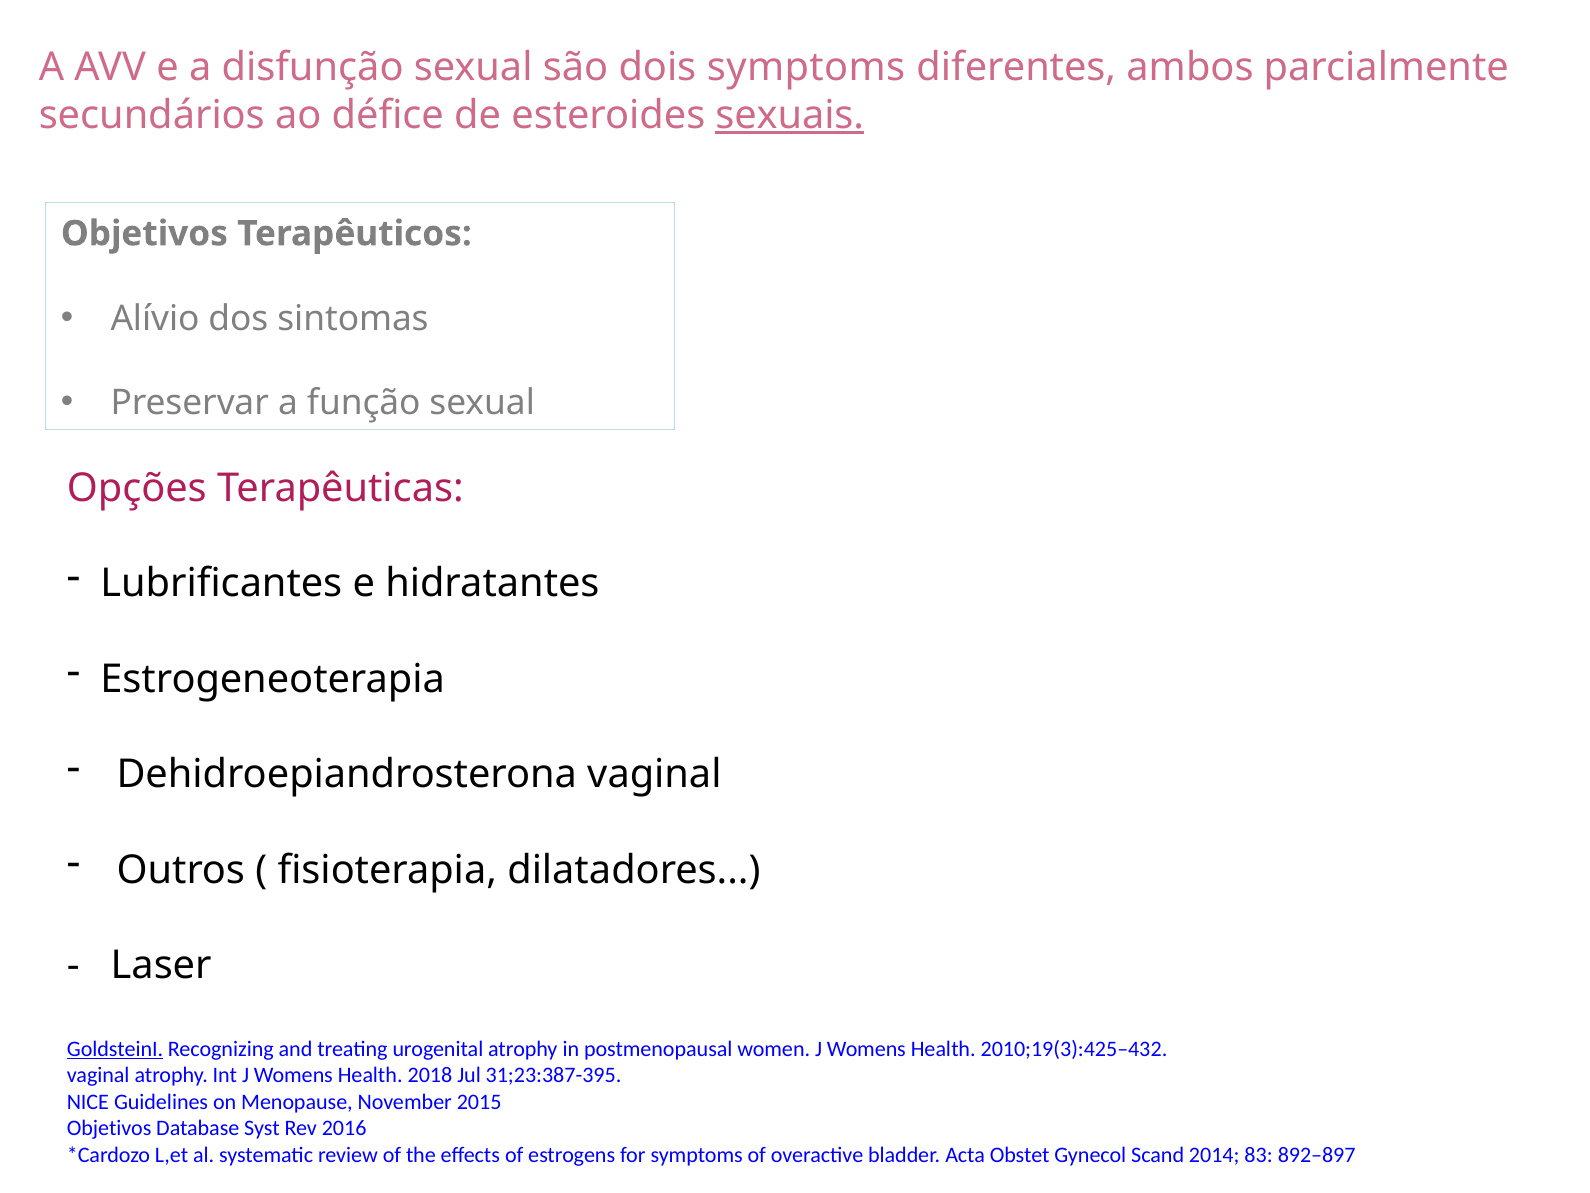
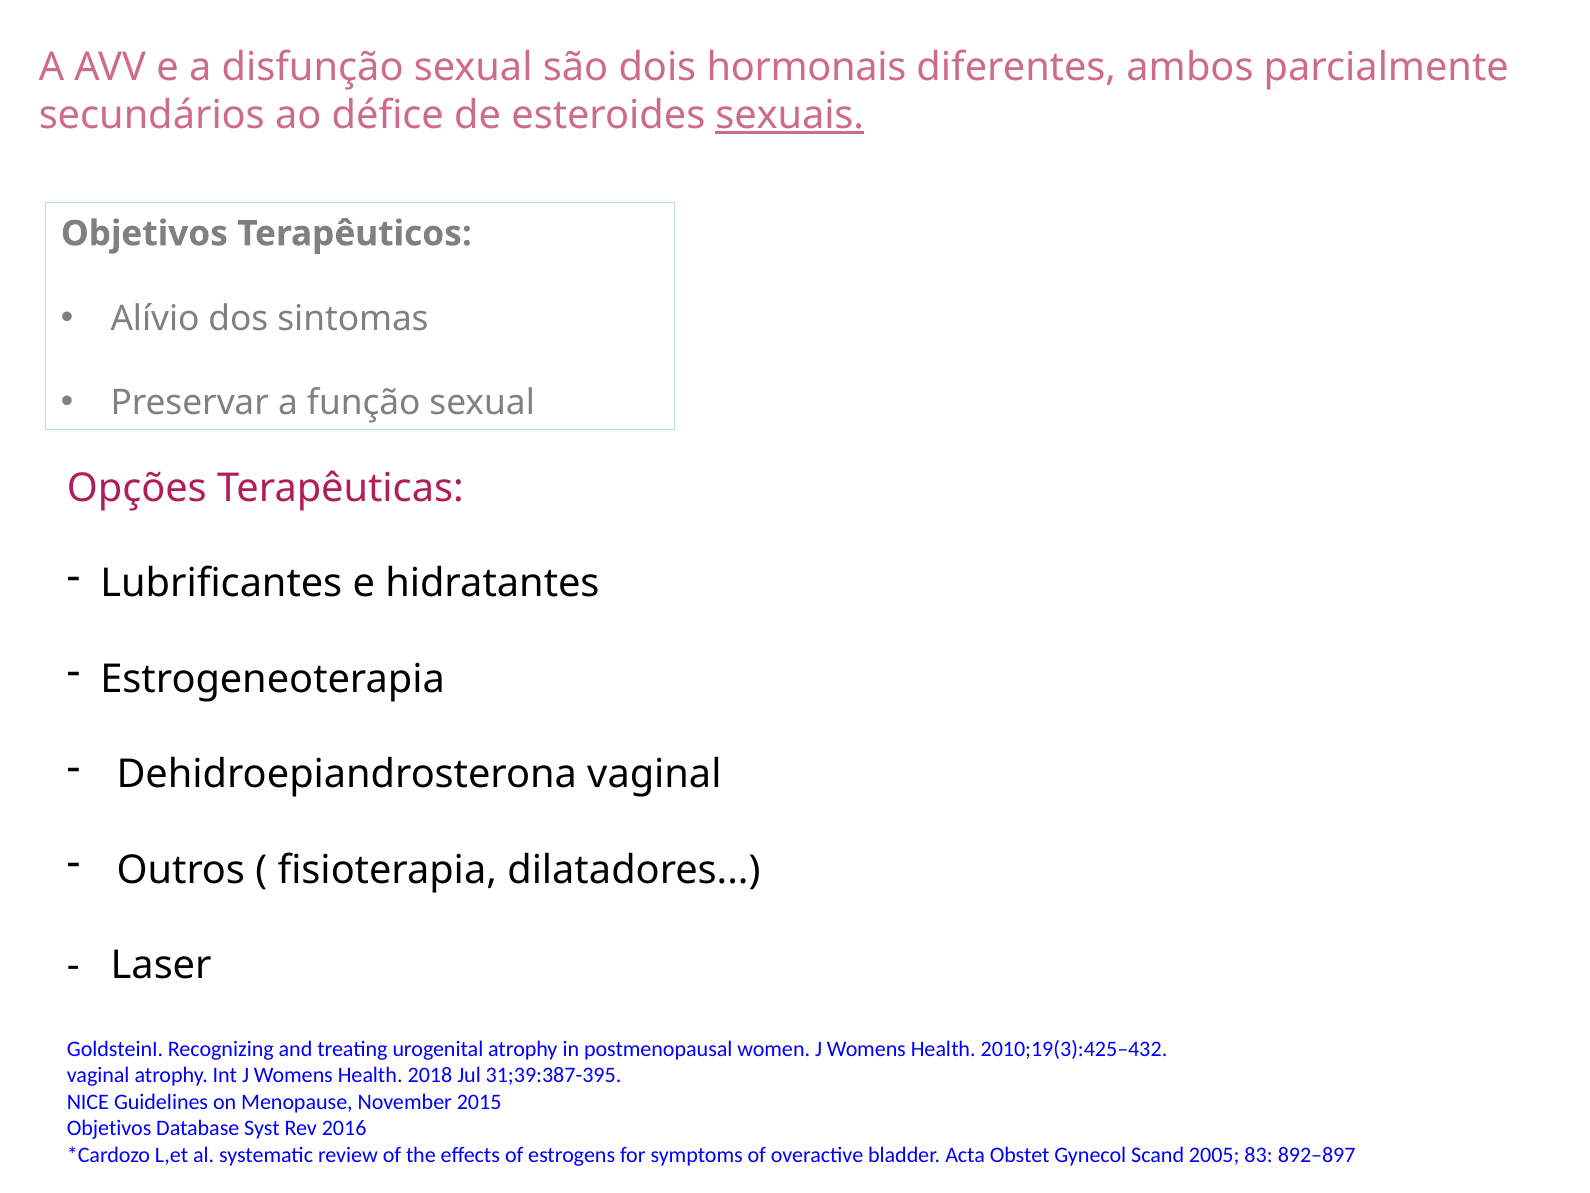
dois symptoms: symptoms -> hormonais
GoldsteinI underline: present -> none
31;23:387-395: 31;23:387-395 -> 31;39:387-395
2014: 2014 -> 2005
